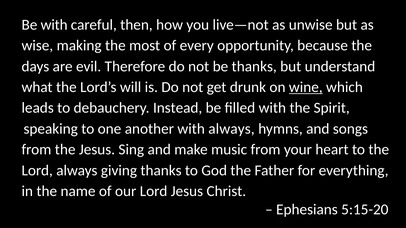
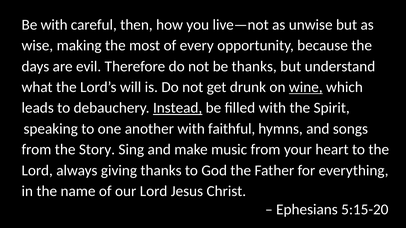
Instead underline: none -> present
with always: always -> faithful
the Jesus: Jesus -> Story
